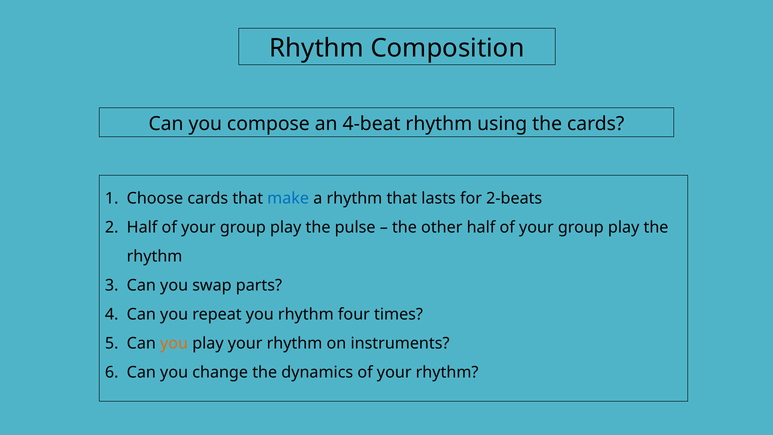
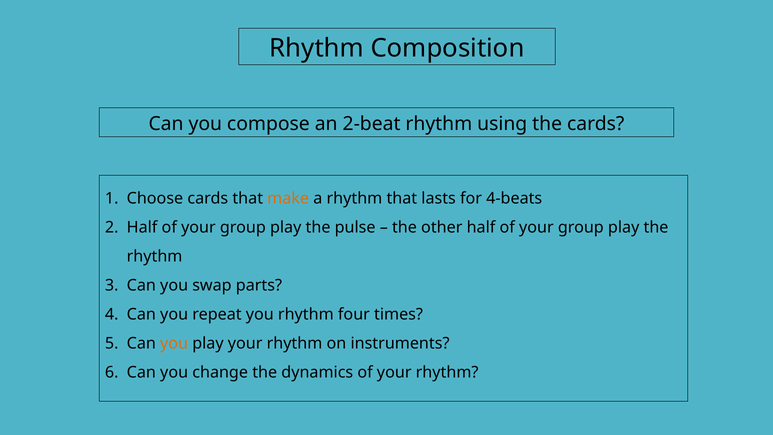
4-beat: 4-beat -> 2-beat
make colour: blue -> orange
2-beats: 2-beats -> 4-beats
